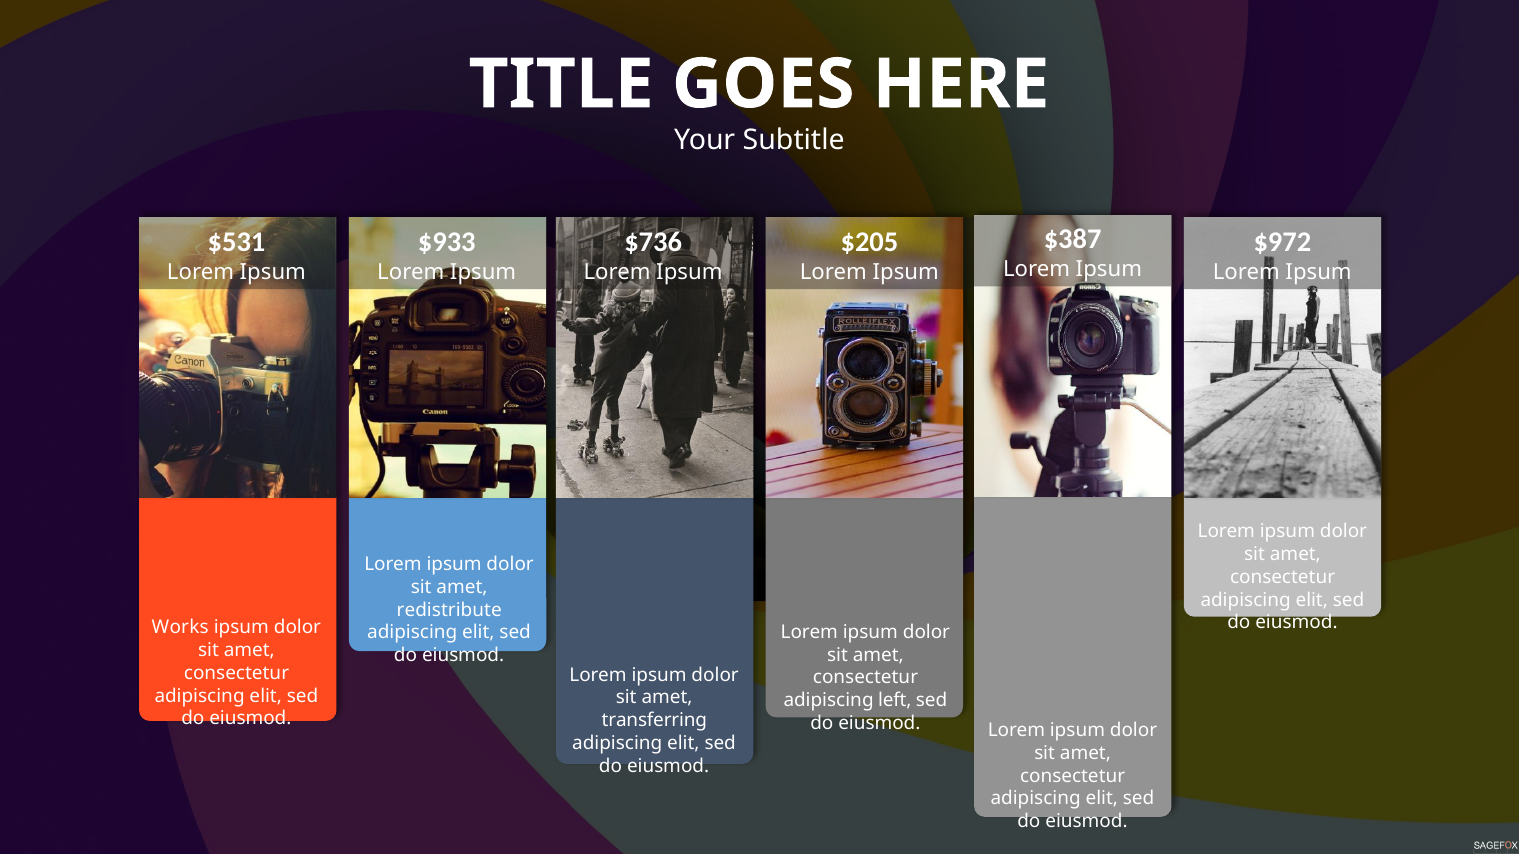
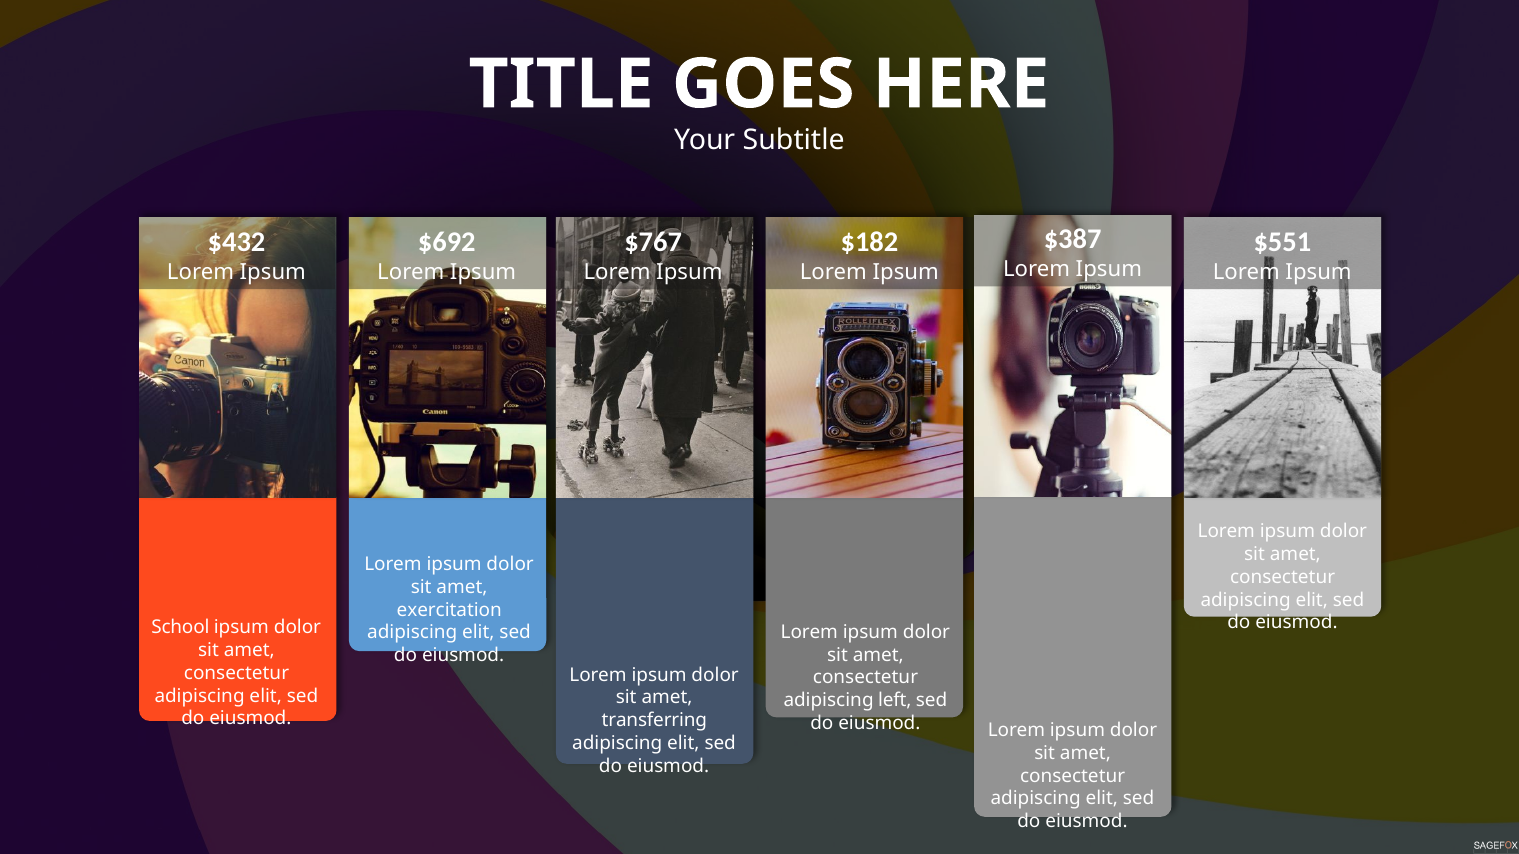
$531: $531 -> $432
$933: $933 -> $692
$736: $736 -> $767
$205: $205 -> $182
$972: $972 -> $551
redistribute: redistribute -> exercitation
Works: Works -> School
